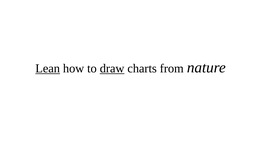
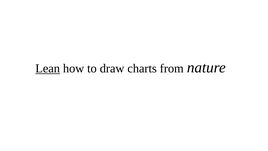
draw underline: present -> none
